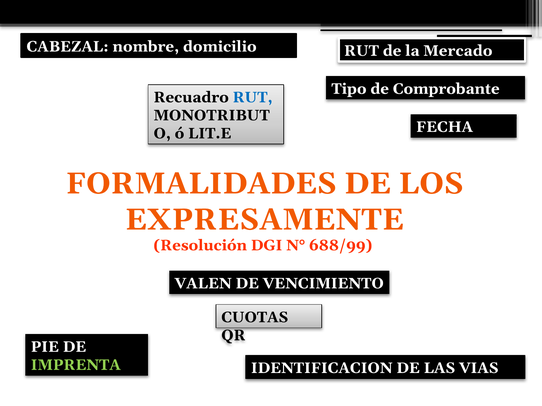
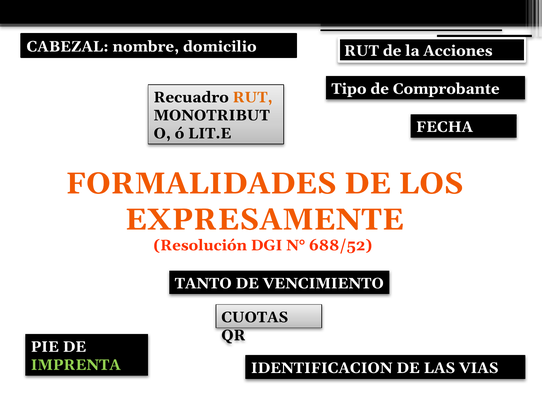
Mercado: Mercado -> Acciones
RUT at (253, 97) colour: blue -> orange
688/99: 688/99 -> 688/52
VALEN: VALEN -> TANTO
